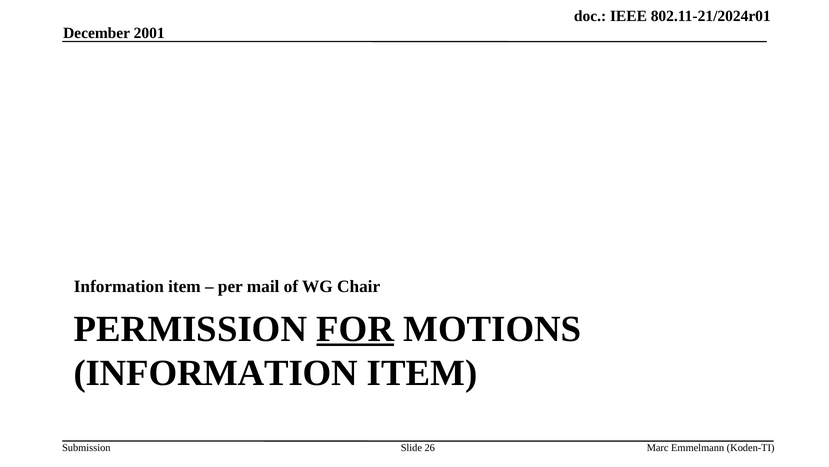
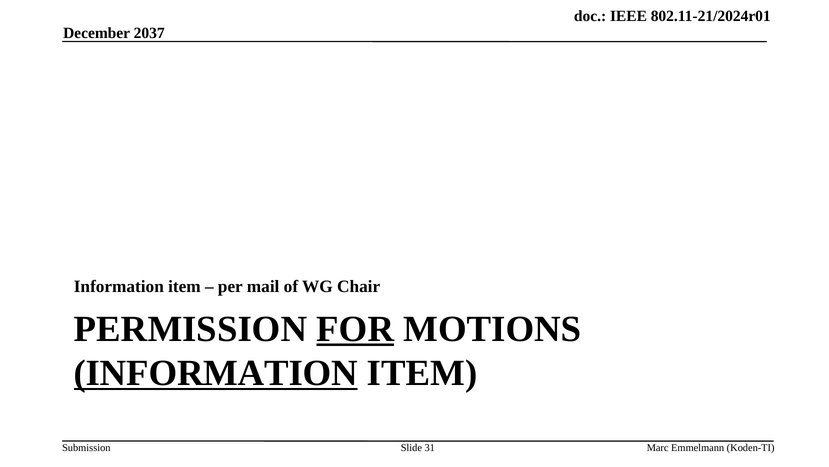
2001: 2001 -> 2037
INFORMATION at (216, 373) underline: none -> present
26: 26 -> 31
